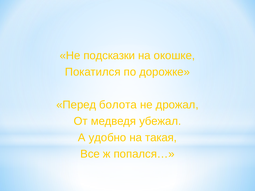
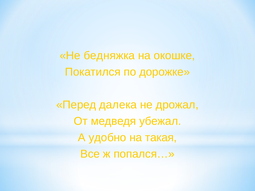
подсказки: подсказки -> бедняжка
болота: болота -> далека
